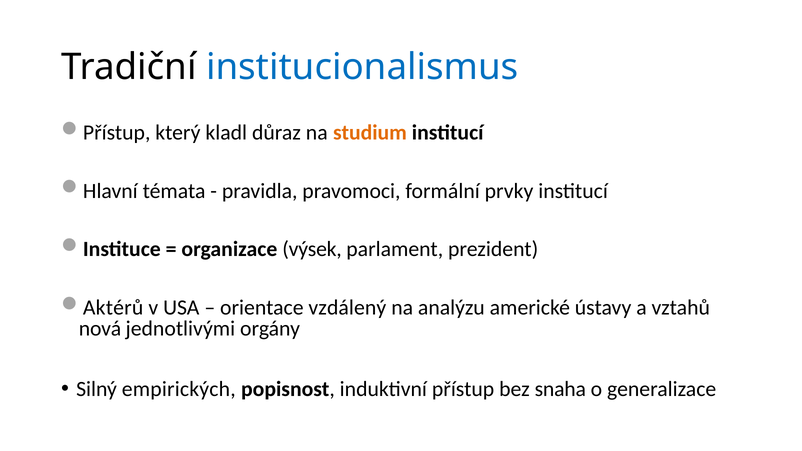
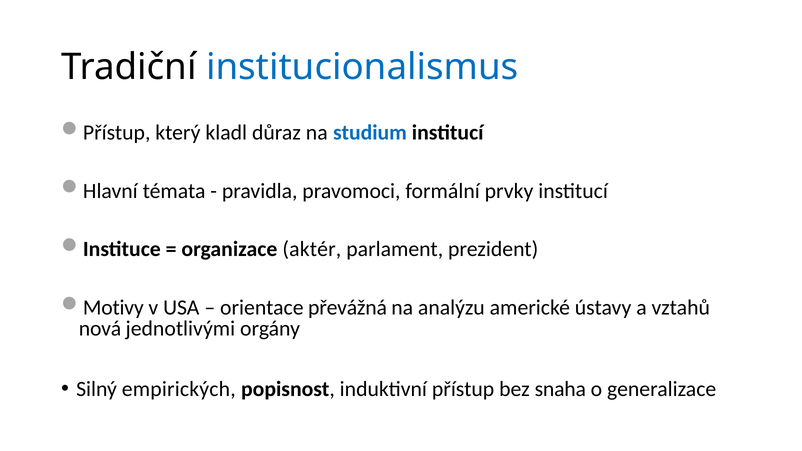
studium colour: orange -> blue
výsek: výsek -> aktér
Aktérů: Aktérů -> Motivy
vzdálený: vzdálený -> převážná
